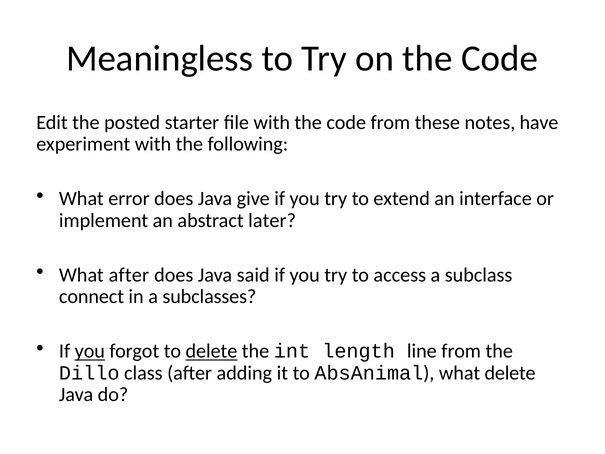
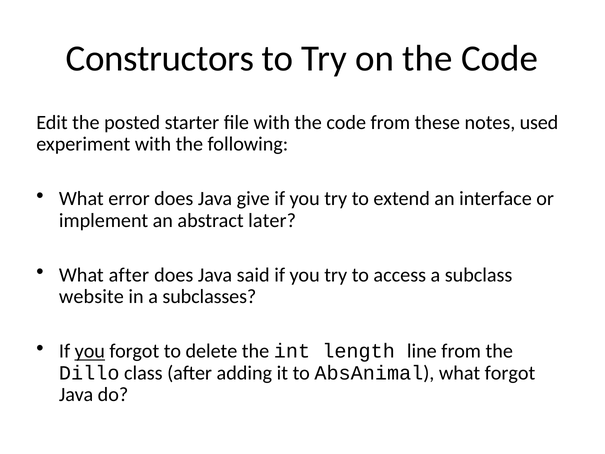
Meaningless: Meaningless -> Constructors
have: have -> used
connect: connect -> website
delete at (211, 351) underline: present -> none
what delete: delete -> forgot
